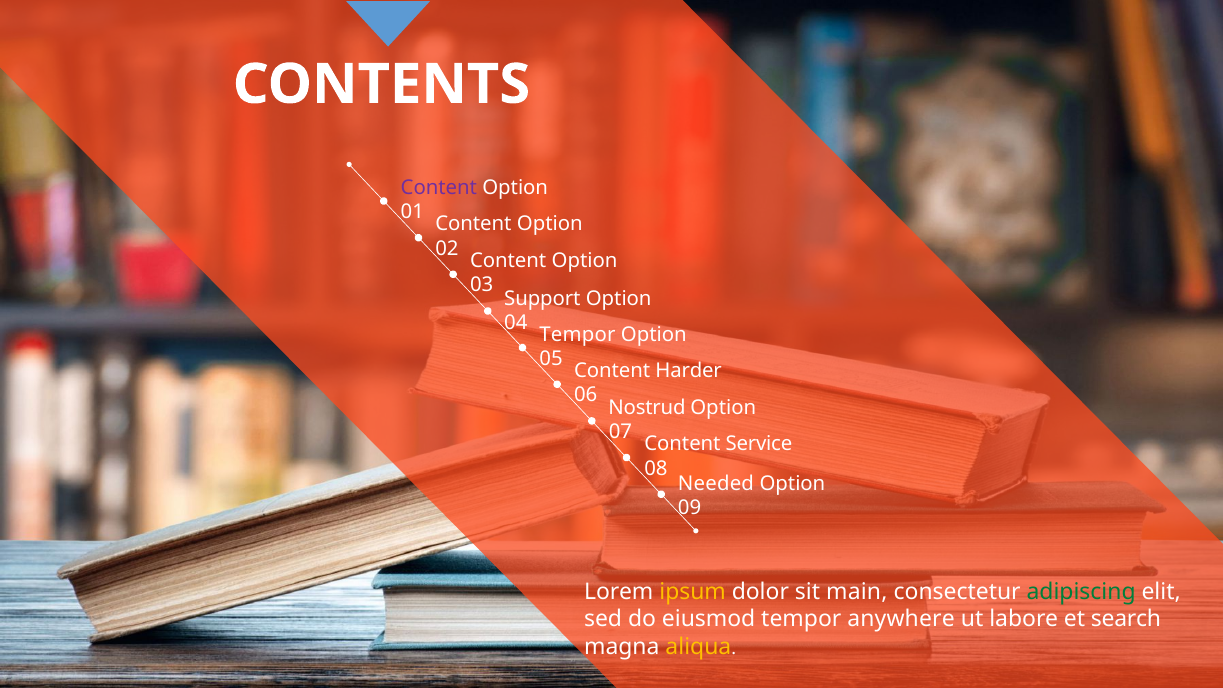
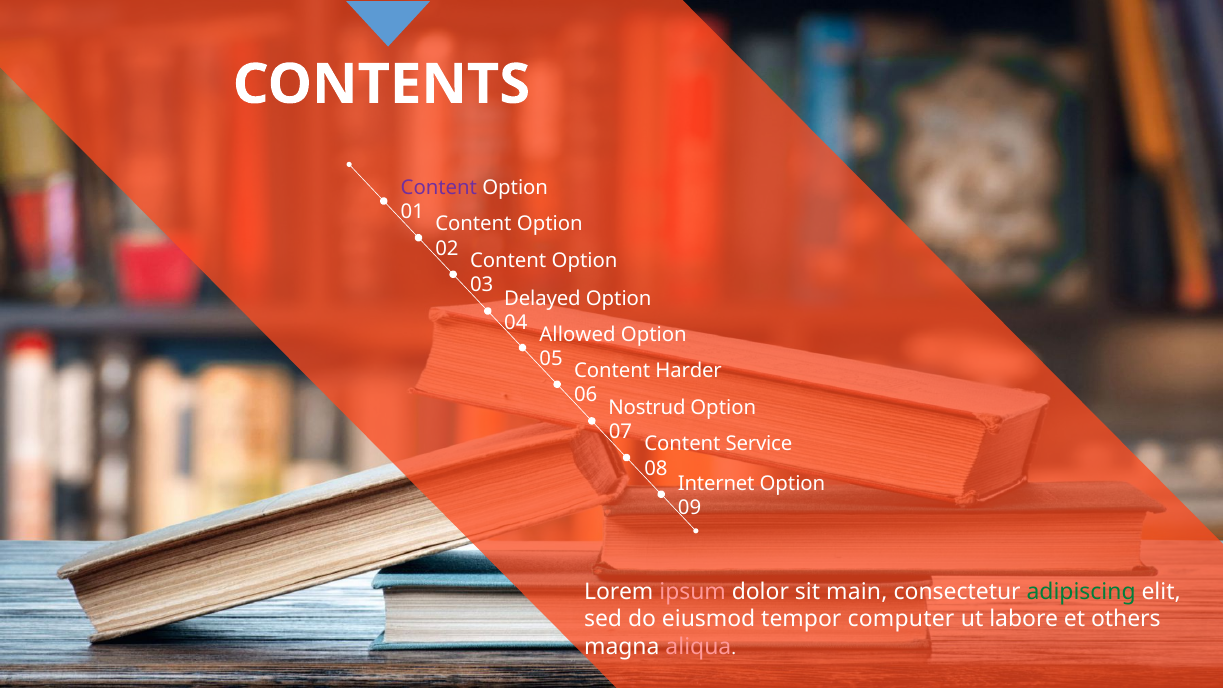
Support: Support -> Delayed
Tempor at (577, 334): Tempor -> Allowed
Needed: Needed -> Internet
ipsum colour: yellow -> pink
anywhere: anywhere -> computer
search: search -> others
aliqua colour: yellow -> pink
